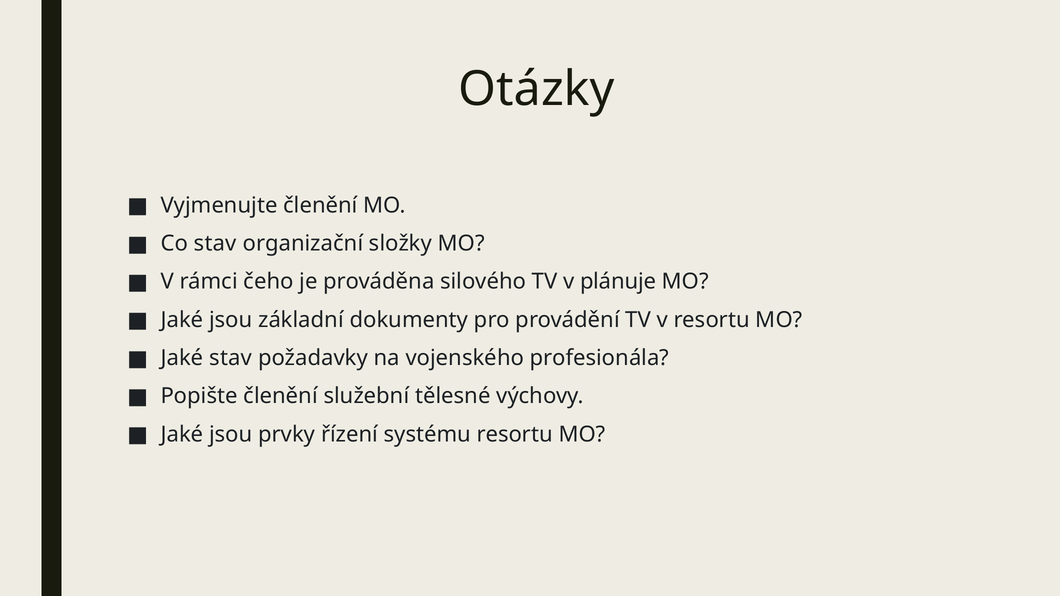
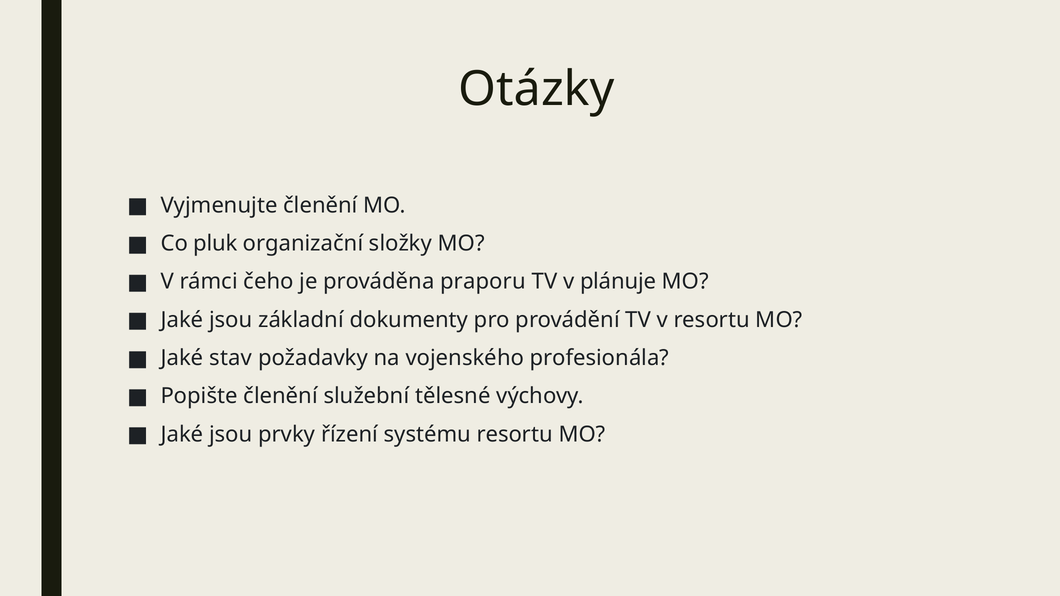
Co stav: stav -> pluk
silového: silového -> praporu
